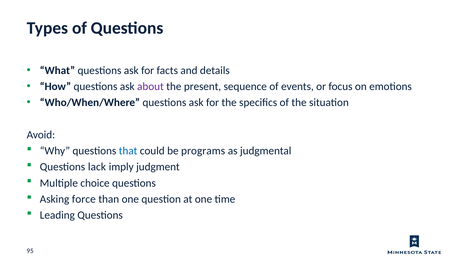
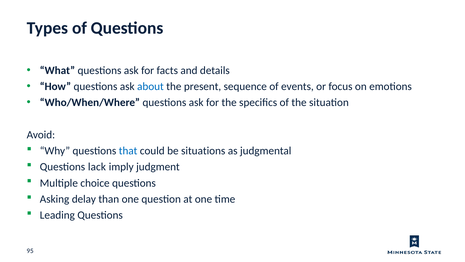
about colour: purple -> blue
programs: programs -> situations
force: force -> delay
